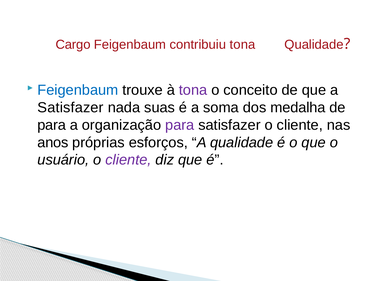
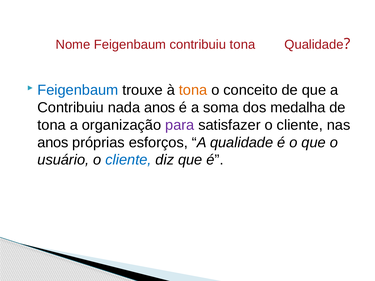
Cargo: Cargo -> Nome
tona at (193, 90) colour: purple -> orange
Satisfazer at (71, 108): Satisfazer -> Contribuiu
nada suas: suas -> anos
para at (52, 125): para -> tona
cliente at (128, 160) colour: purple -> blue
